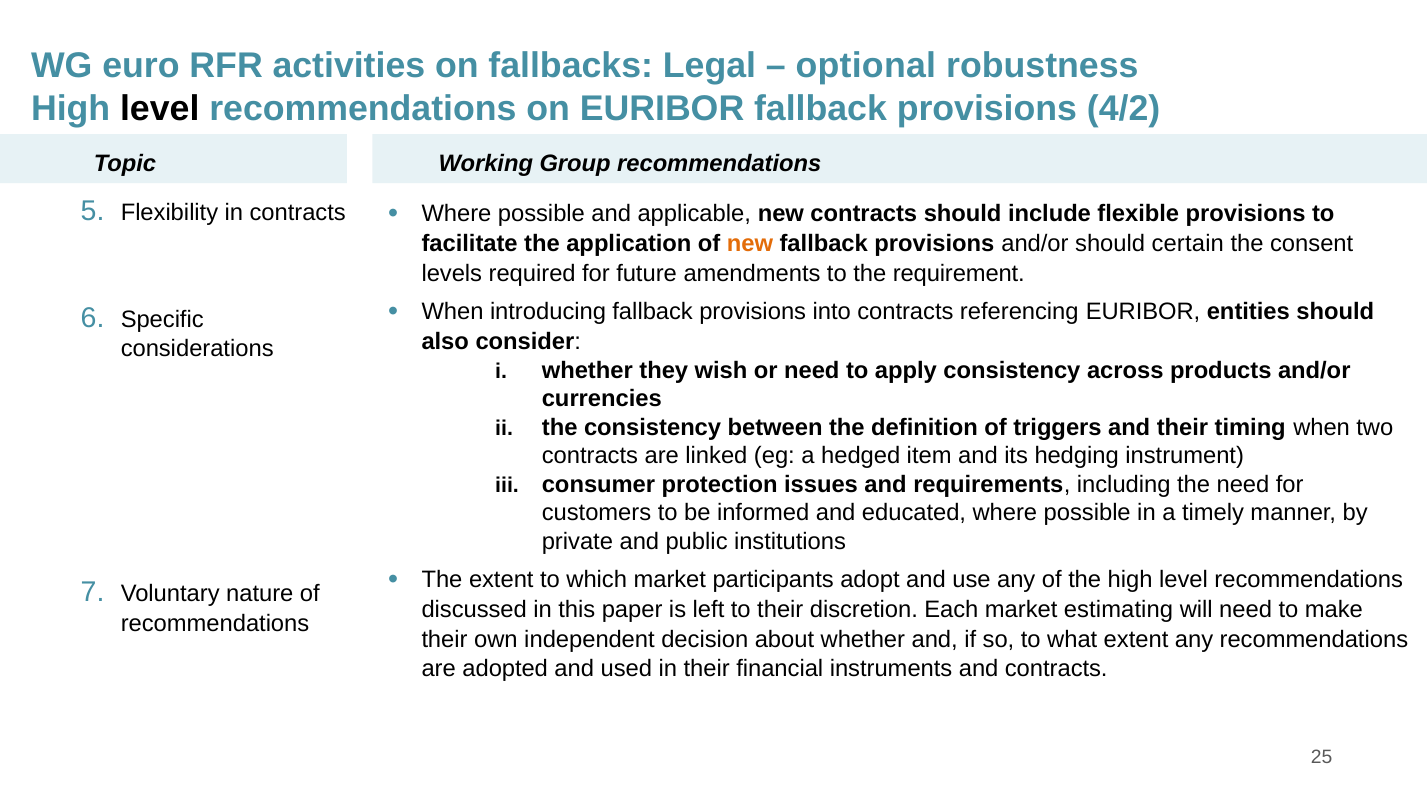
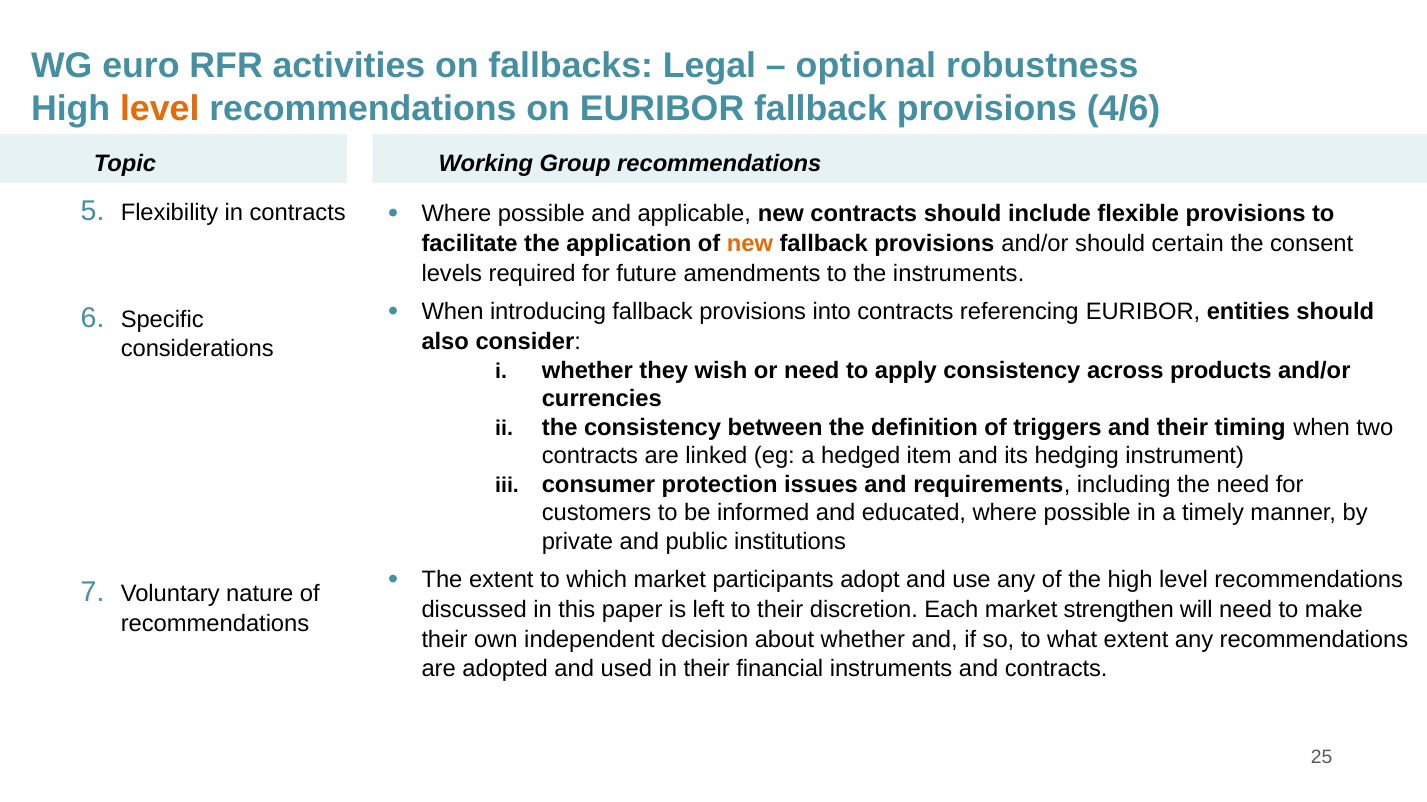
level at (160, 109) colour: black -> orange
4/2: 4/2 -> 4/6
the requirement: requirement -> instruments
estimating: estimating -> strengthen
